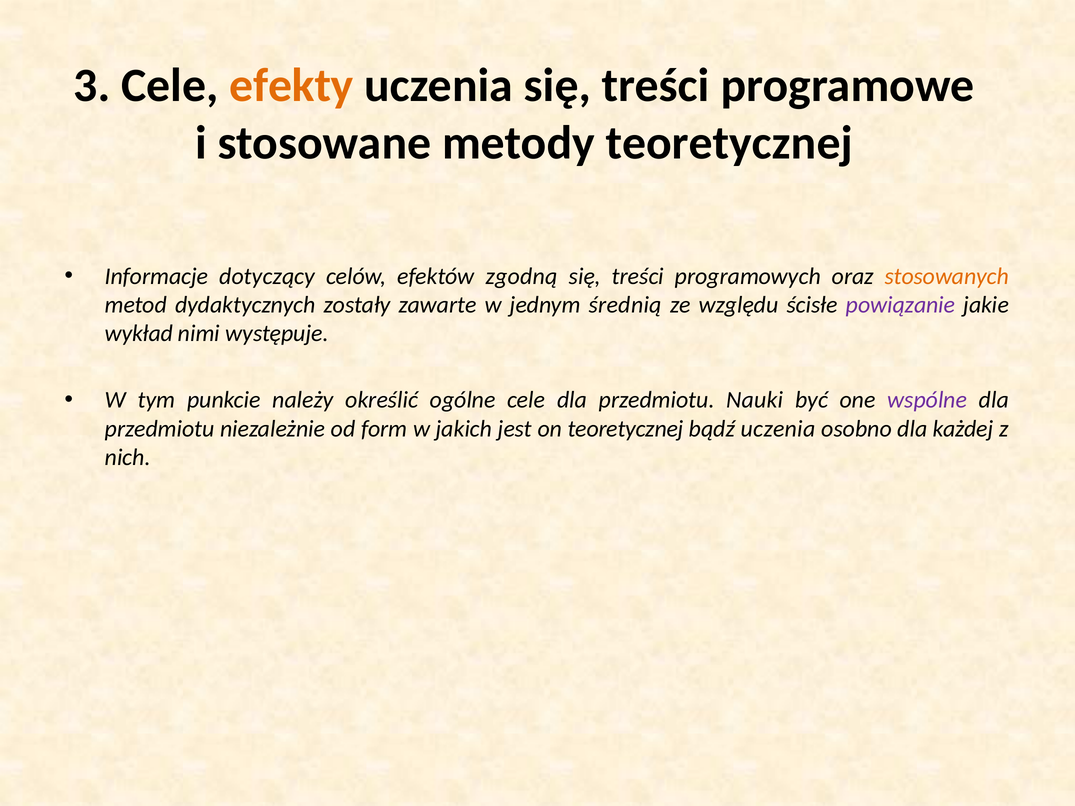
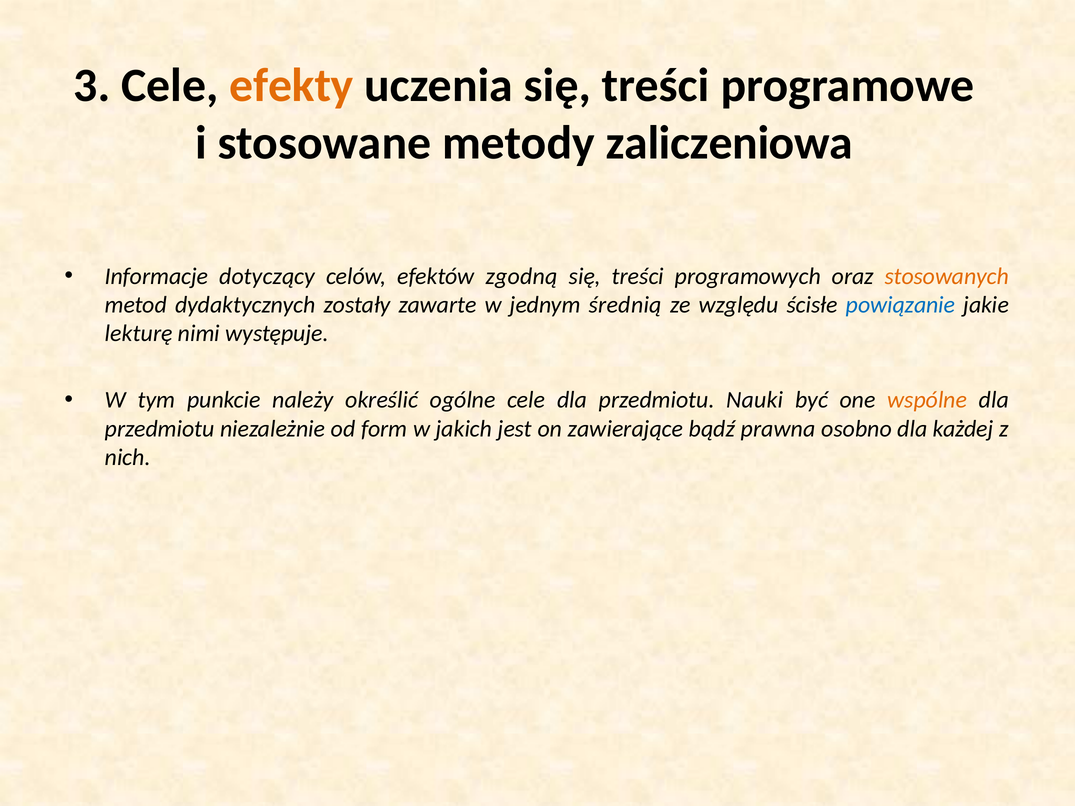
metody teoretycznej: teoretycznej -> zaliczeniowa
powiązanie colour: purple -> blue
wykład: wykład -> lekturę
wspólne colour: purple -> orange
on teoretycznej: teoretycznej -> zawierające
bądź uczenia: uczenia -> prawna
